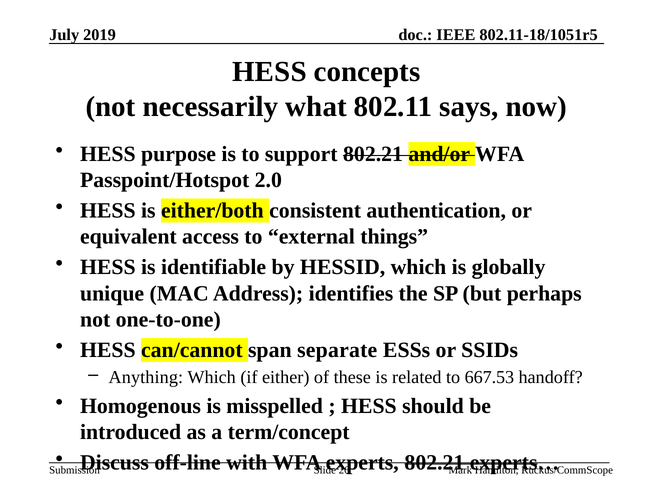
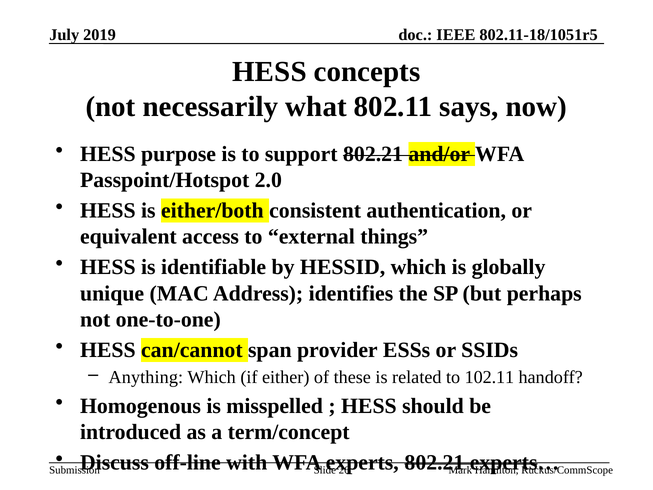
separate: separate -> provider
667.53: 667.53 -> 102.11
